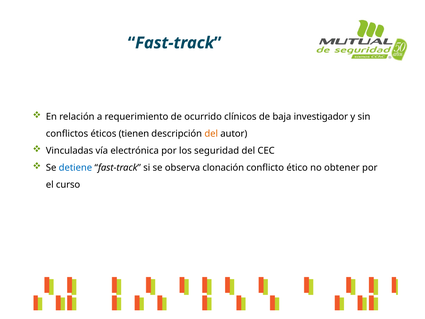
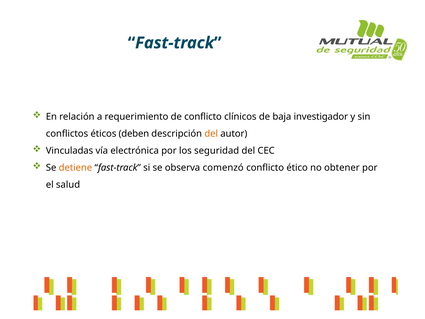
de ocurrido: ocurrido -> conflicto
tienen: tienen -> deben
detiene colour: blue -> orange
clonación: clonación -> comenzó
curso: curso -> salud
